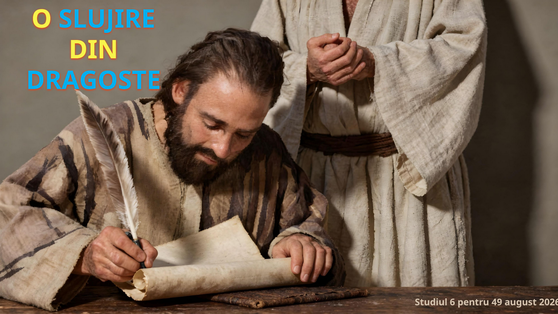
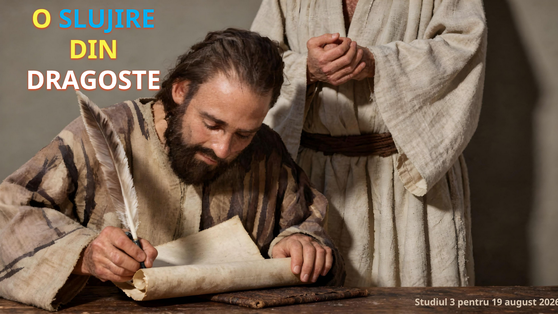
DRAGOSTE colour: light blue -> white
6: 6 -> 3
49: 49 -> 19
